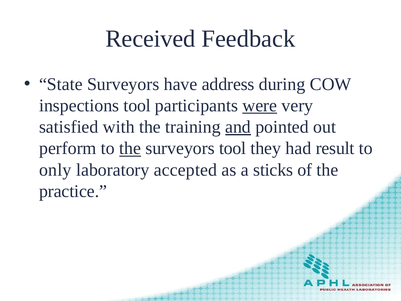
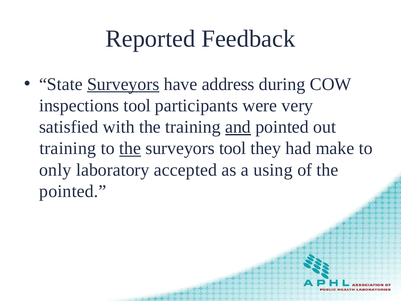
Received: Received -> Reported
Surveyors at (123, 84) underline: none -> present
were underline: present -> none
perform at (68, 148): perform -> training
result: result -> make
sticks: sticks -> using
practice at (73, 191): practice -> pointed
